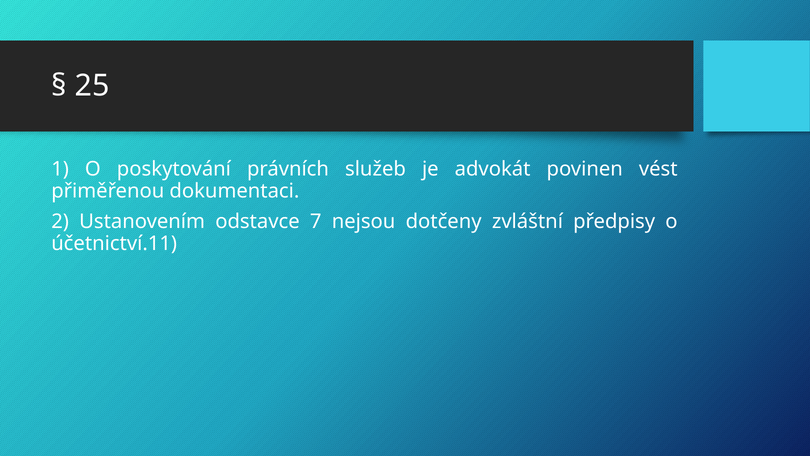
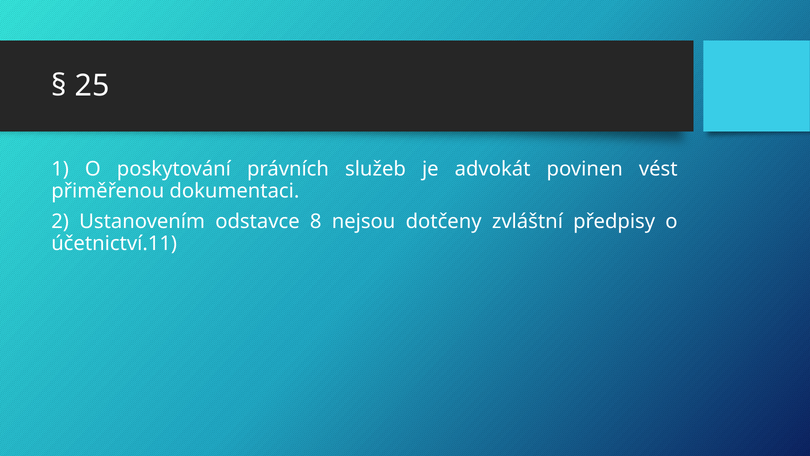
7: 7 -> 8
